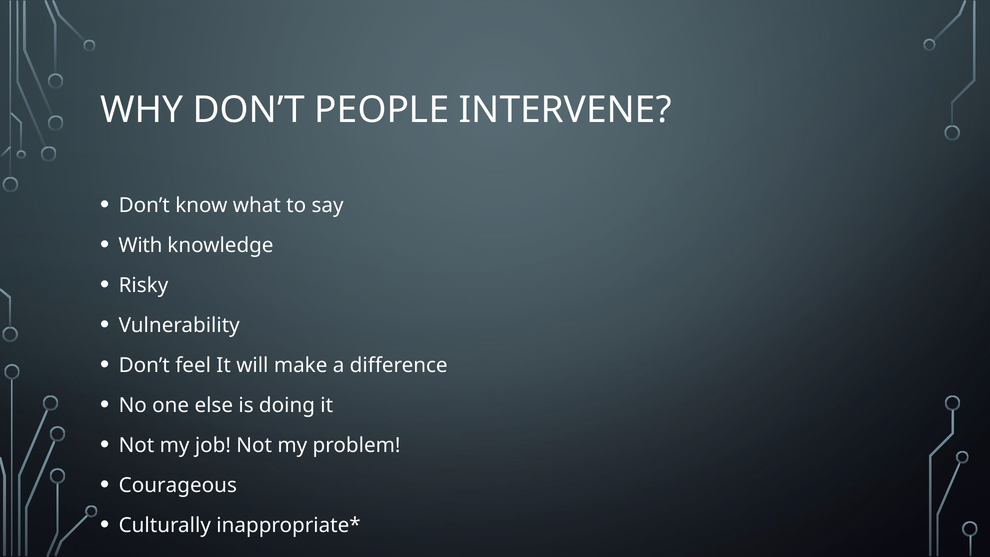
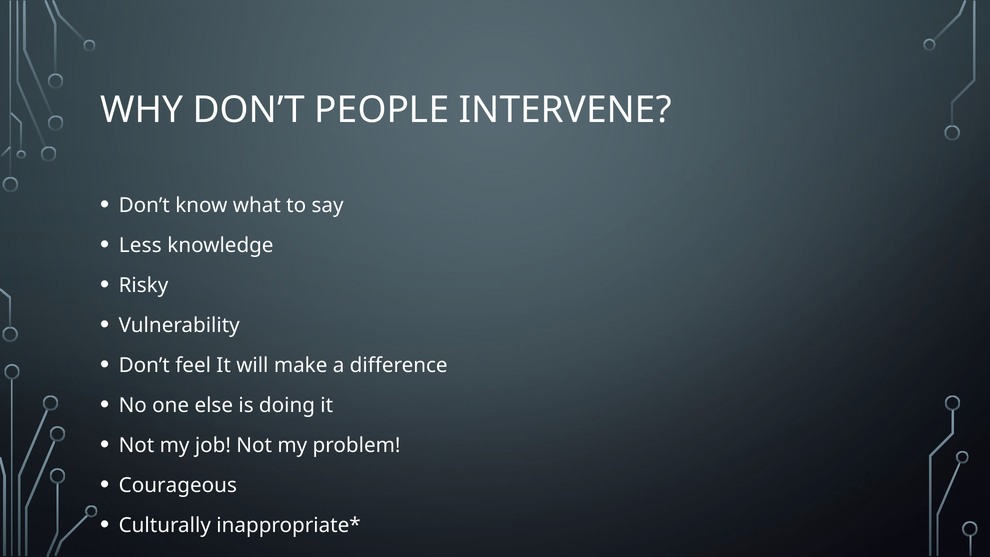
With: With -> Less
